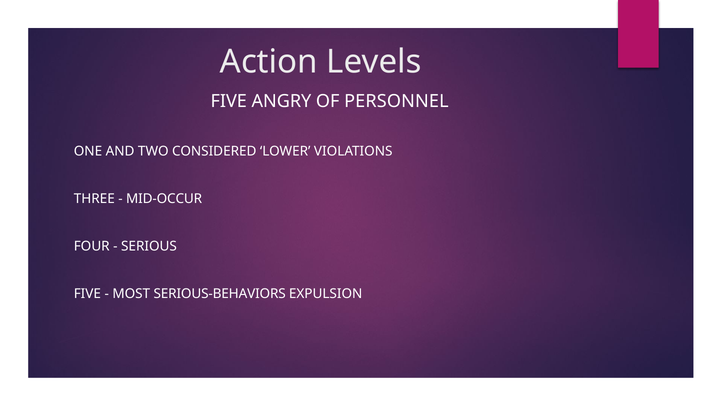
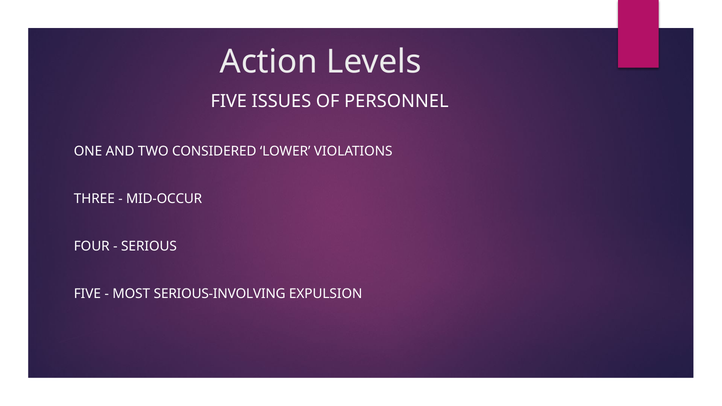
ANGRY: ANGRY -> ISSUES
SERIOUS-BEHAVIORS: SERIOUS-BEHAVIORS -> SERIOUS-INVOLVING
